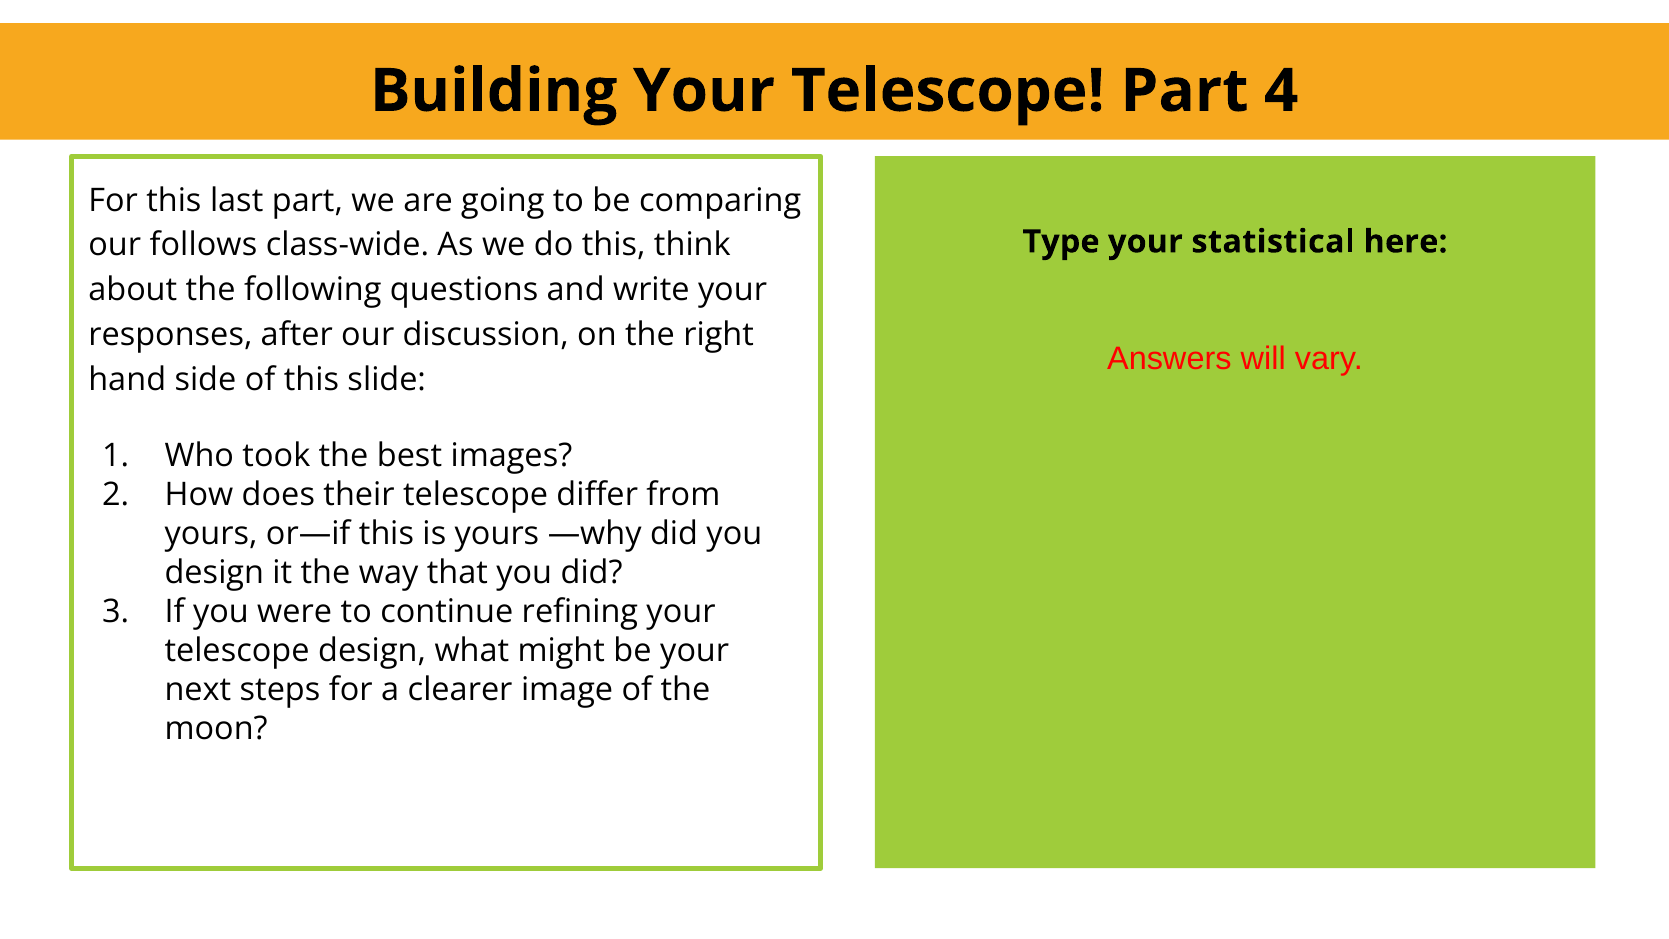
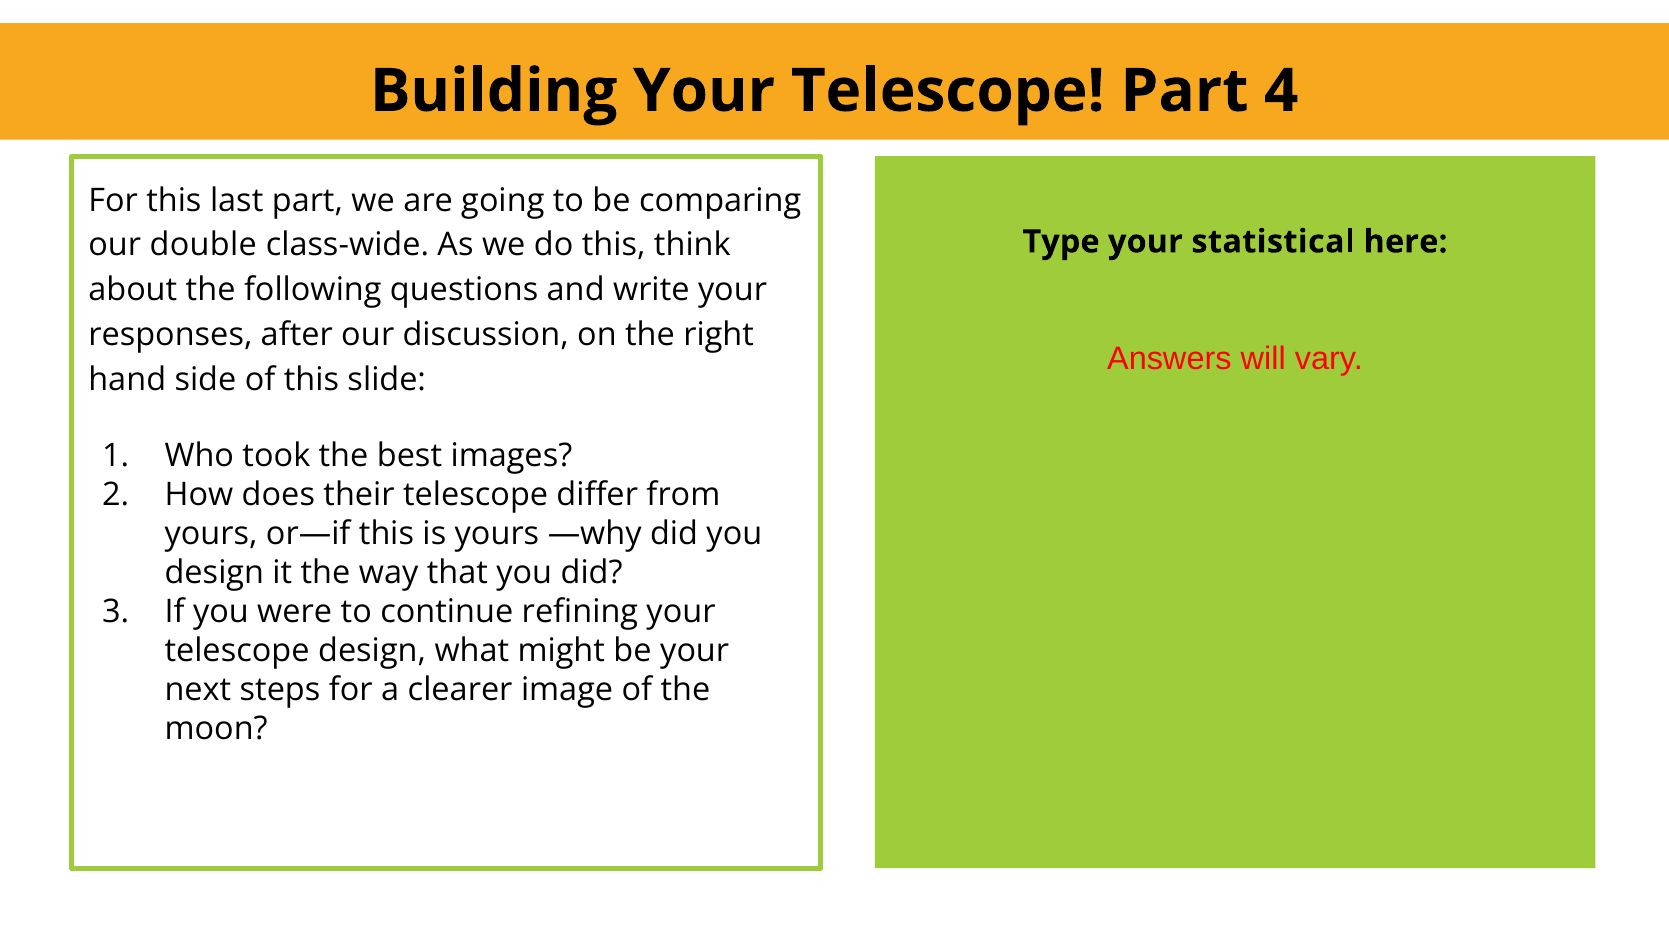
follows: follows -> double
